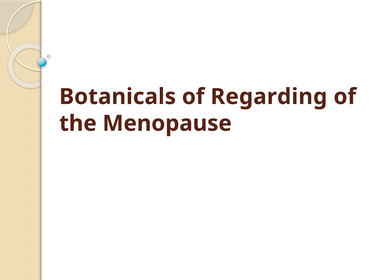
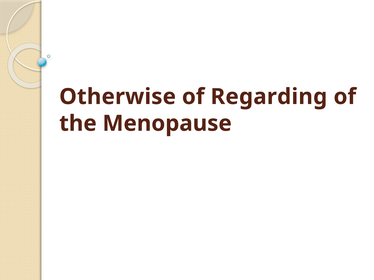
Botanicals: Botanicals -> Otherwise
